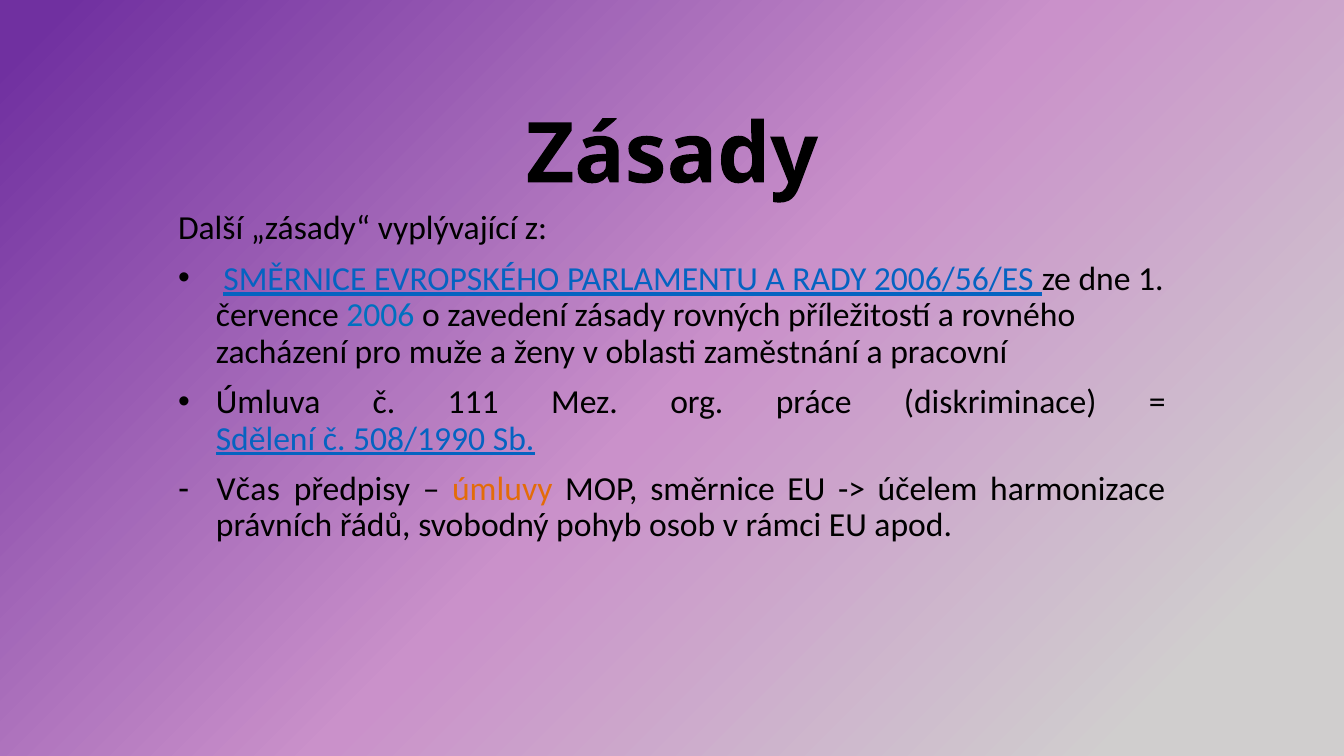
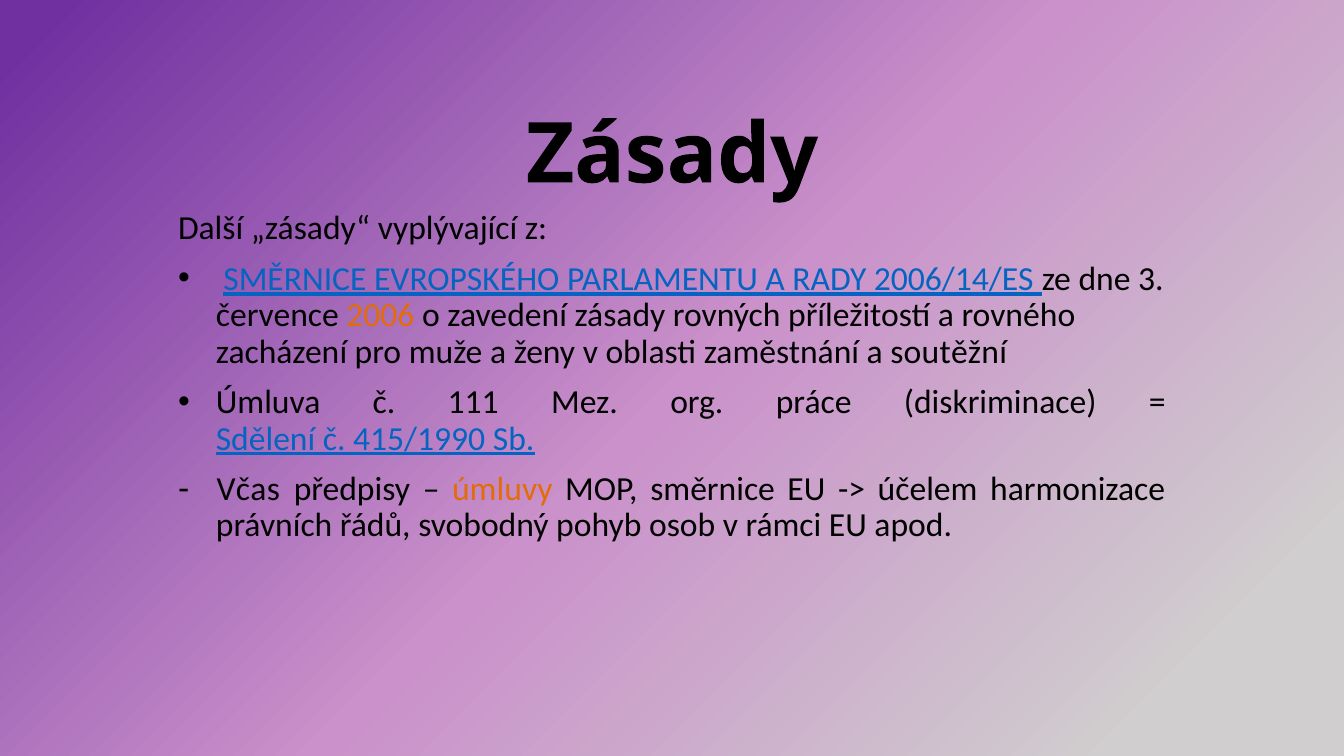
2006/56/ES: 2006/56/ES -> 2006/14/ES
1: 1 -> 3
2006 colour: blue -> orange
pracovní: pracovní -> soutěžní
508/1990: 508/1990 -> 415/1990
